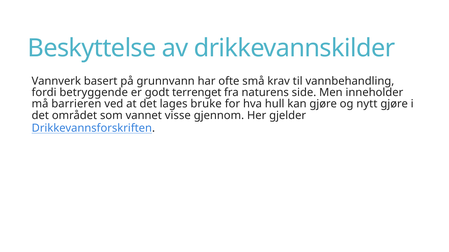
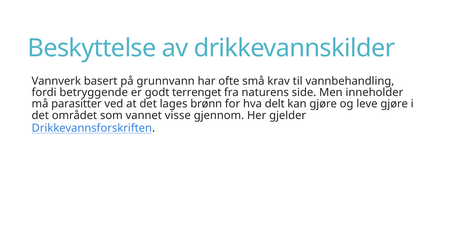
barrieren: barrieren -> parasitter
bruke: bruke -> brønn
hull: hull -> delt
nytt: nytt -> leve
